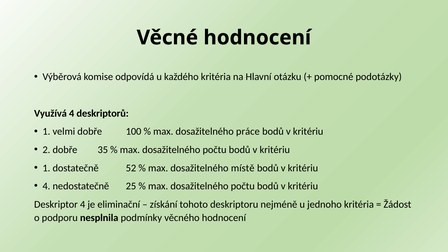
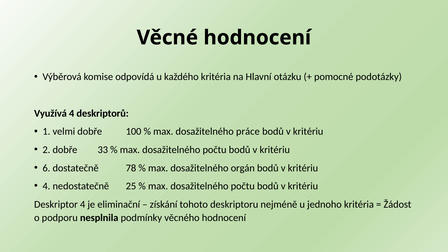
35: 35 -> 33
1 at (46, 168): 1 -> 6
52: 52 -> 78
místě: místě -> orgán
